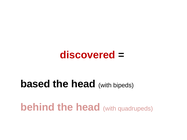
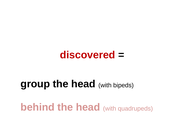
based: based -> group
